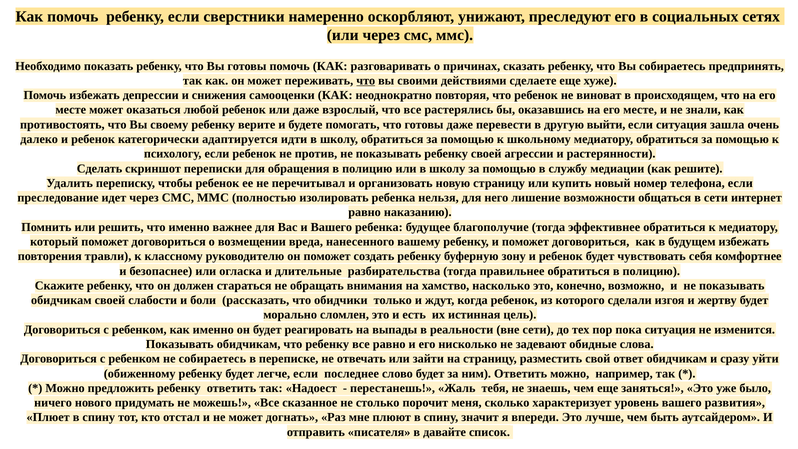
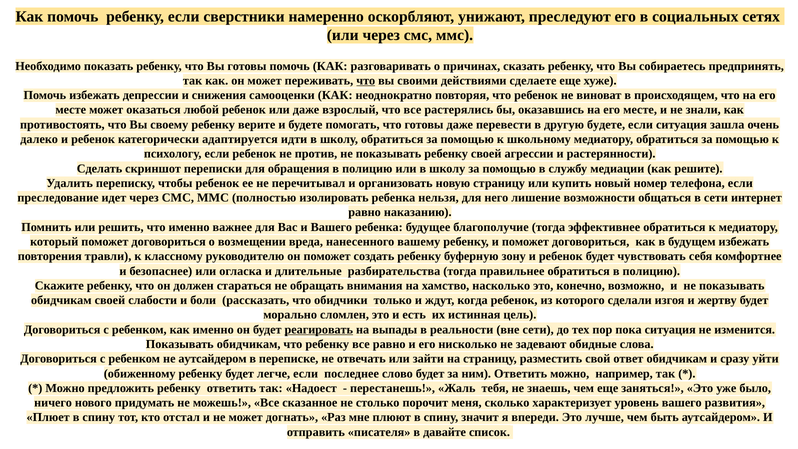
другую выйти: выйти -> будете
реагировать underline: none -> present
не собираетесь: собираетесь -> аутсайдером
